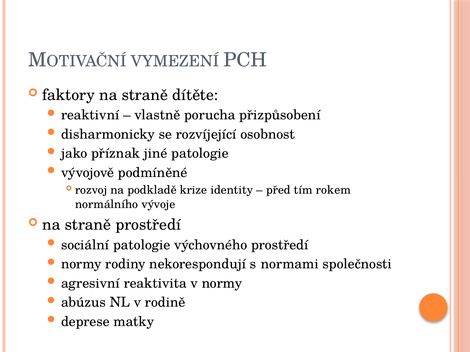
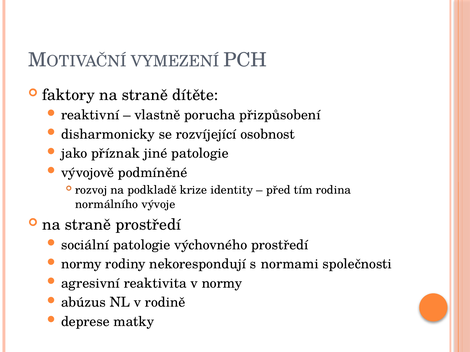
rokem: rokem -> rodina
